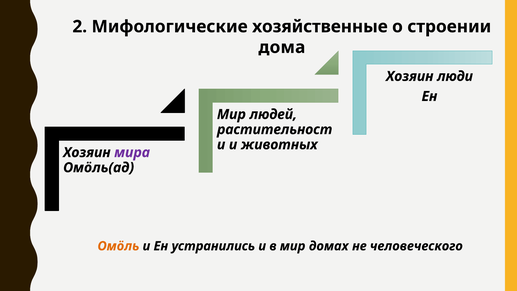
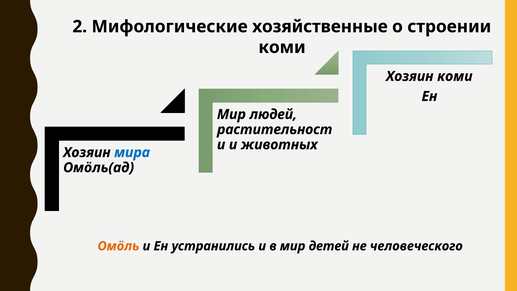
дома at (282, 47): дома -> коми
люди at (455, 76): люди -> коми
мира colour: purple -> blue
домах: домах -> детей
